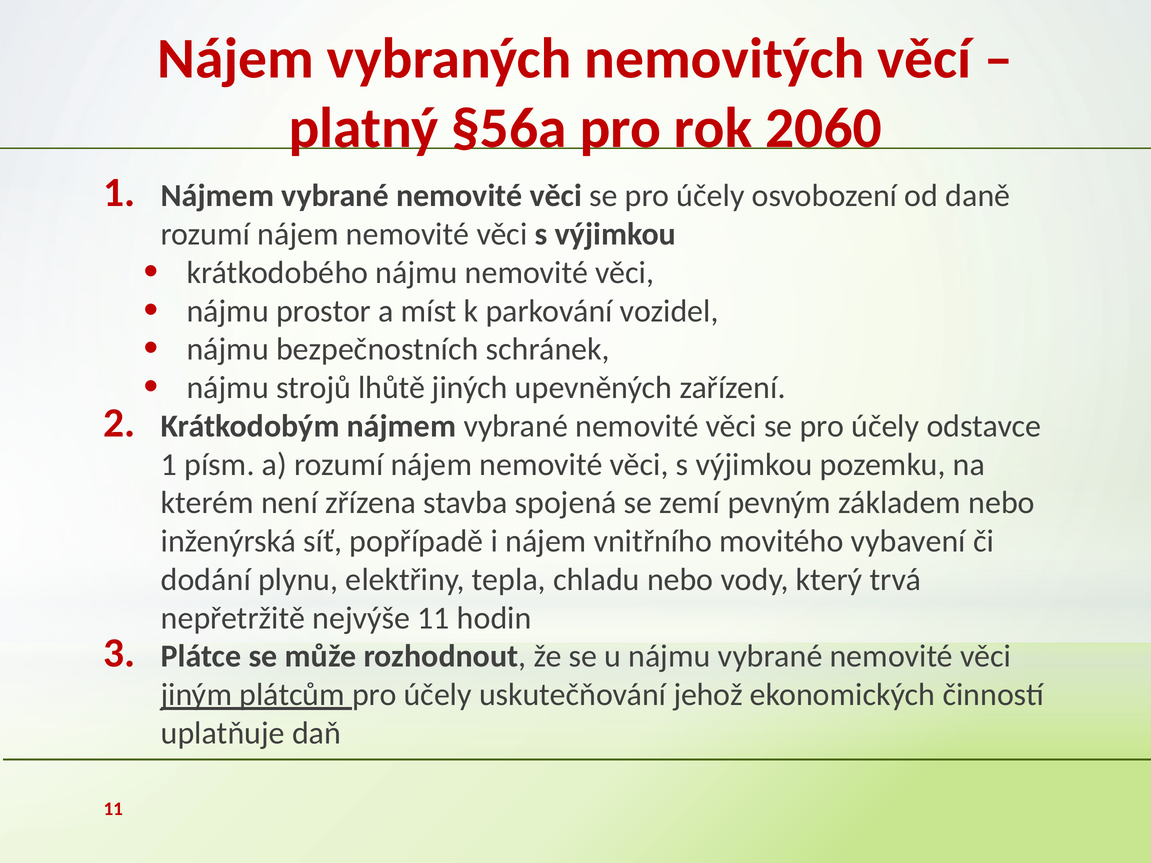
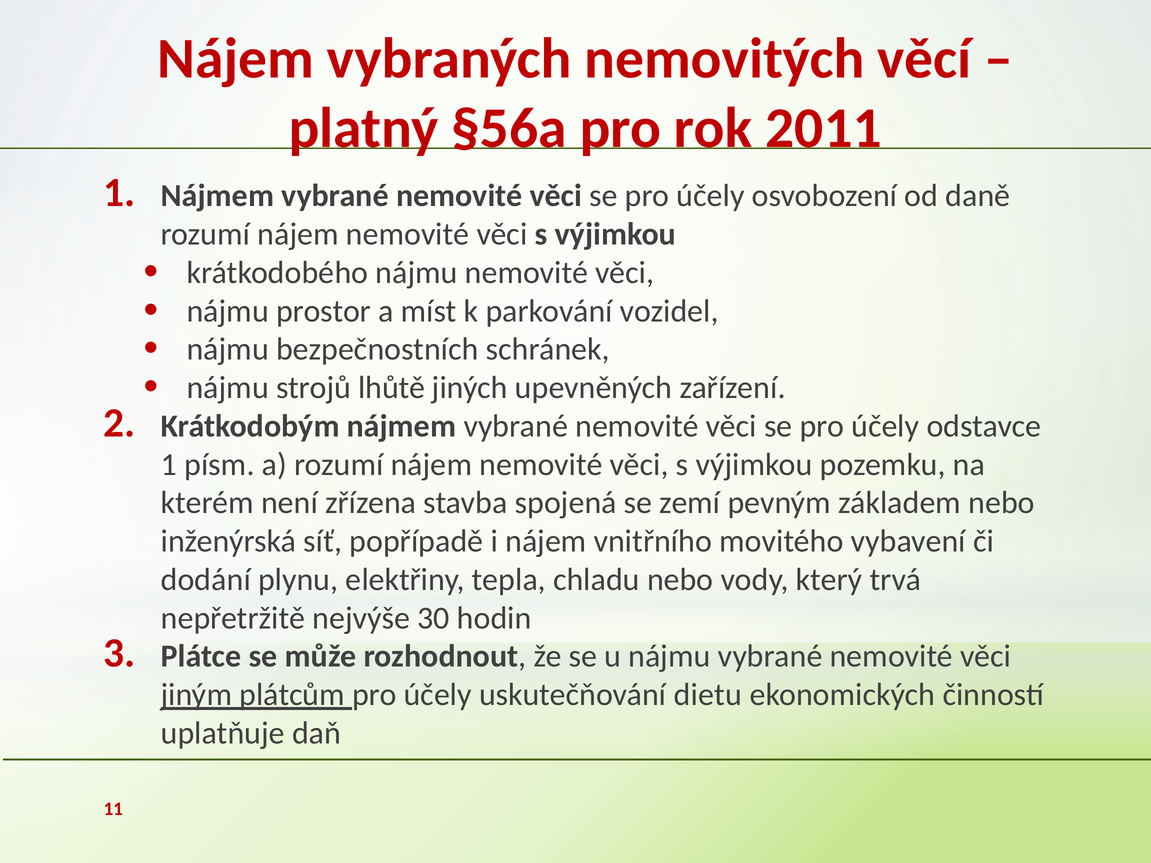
2060: 2060 -> 2011
nejvýše 11: 11 -> 30
jehož: jehož -> dietu
